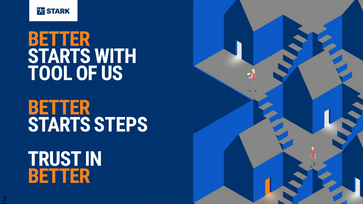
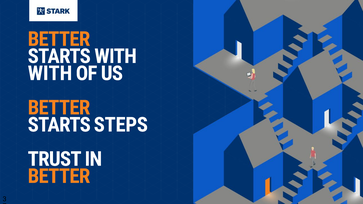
TOOL at (50, 73): TOOL -> WITH
